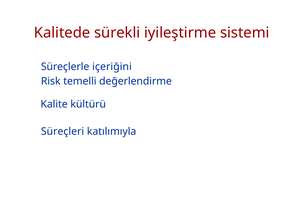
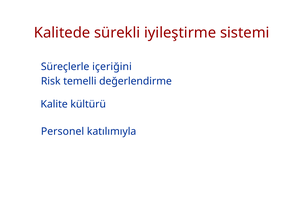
Süreçleri: Süreçleri -> Personel
